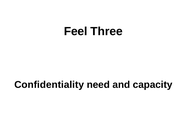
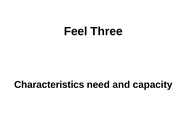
Confidentiality: Confidentiality -> Characteristics
